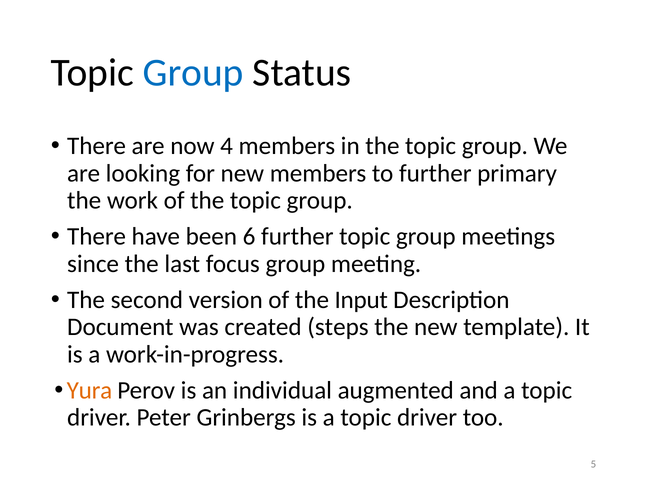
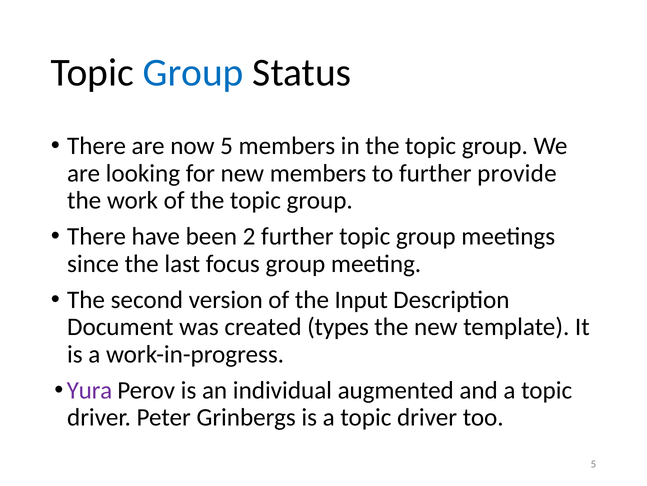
now 4: 4 -> 5
primary: primary -> provide
6: 6 -> 2
steps: steps -> types
Yura colour: orange -> purple
